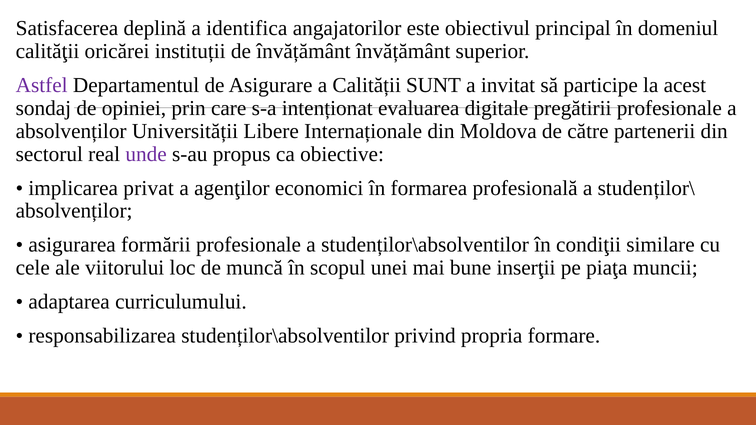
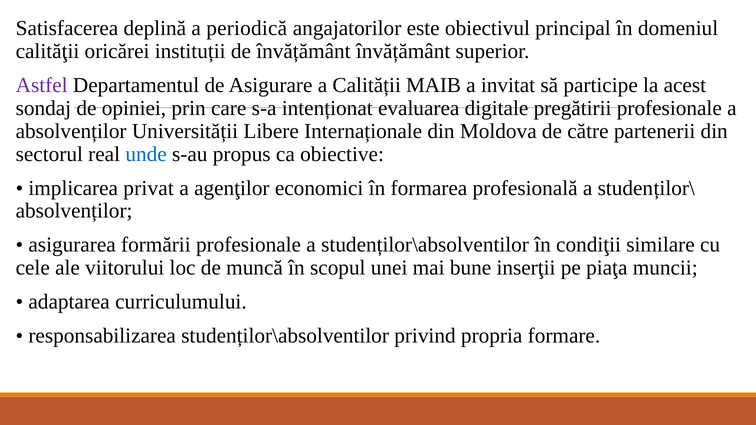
identifica: identifica -> periodică
SUNT: SUNT -> MAIB
unde colour: purple -> blue
